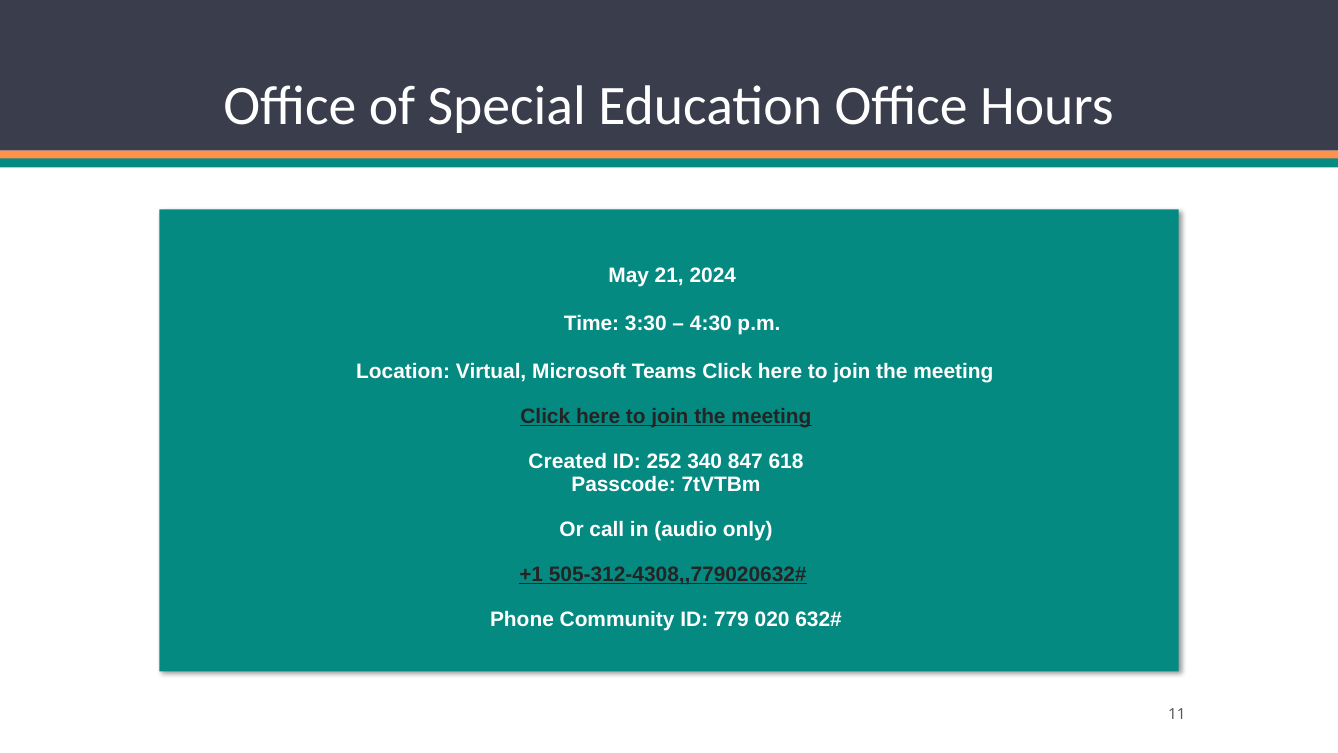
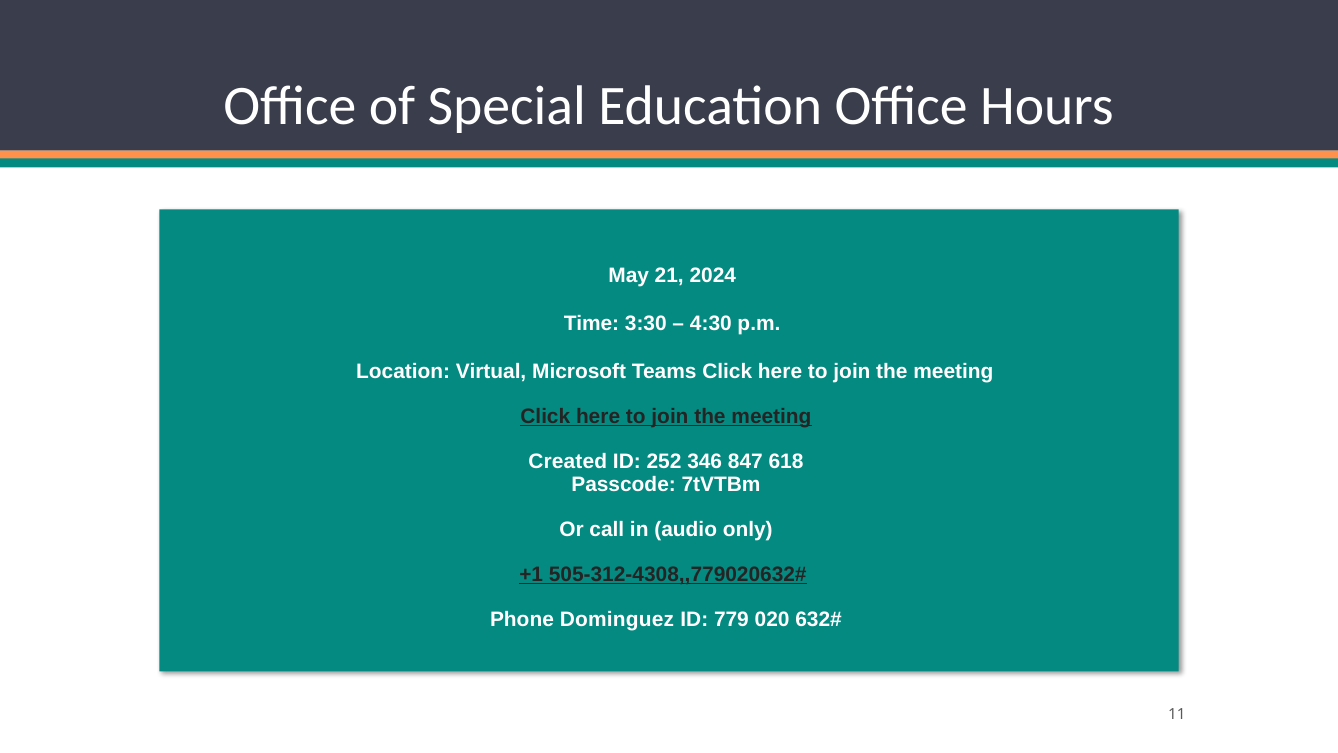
340: 340 -> 346
Community: Community -> Dominguez
